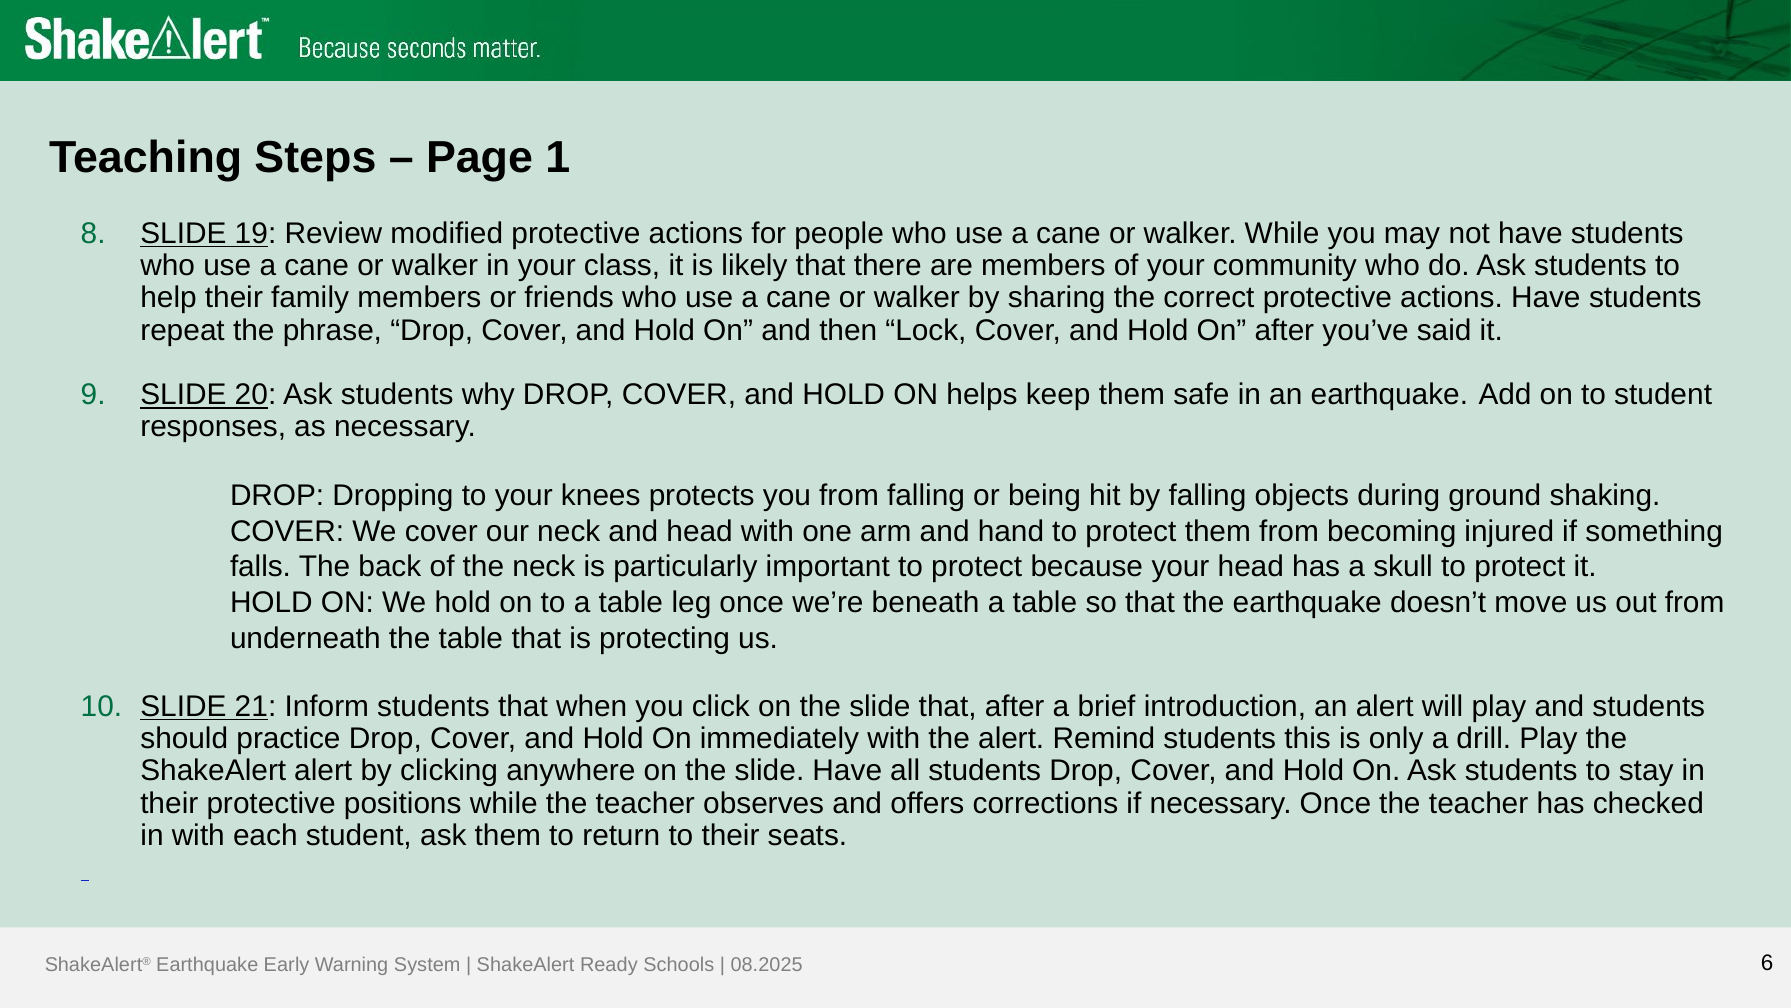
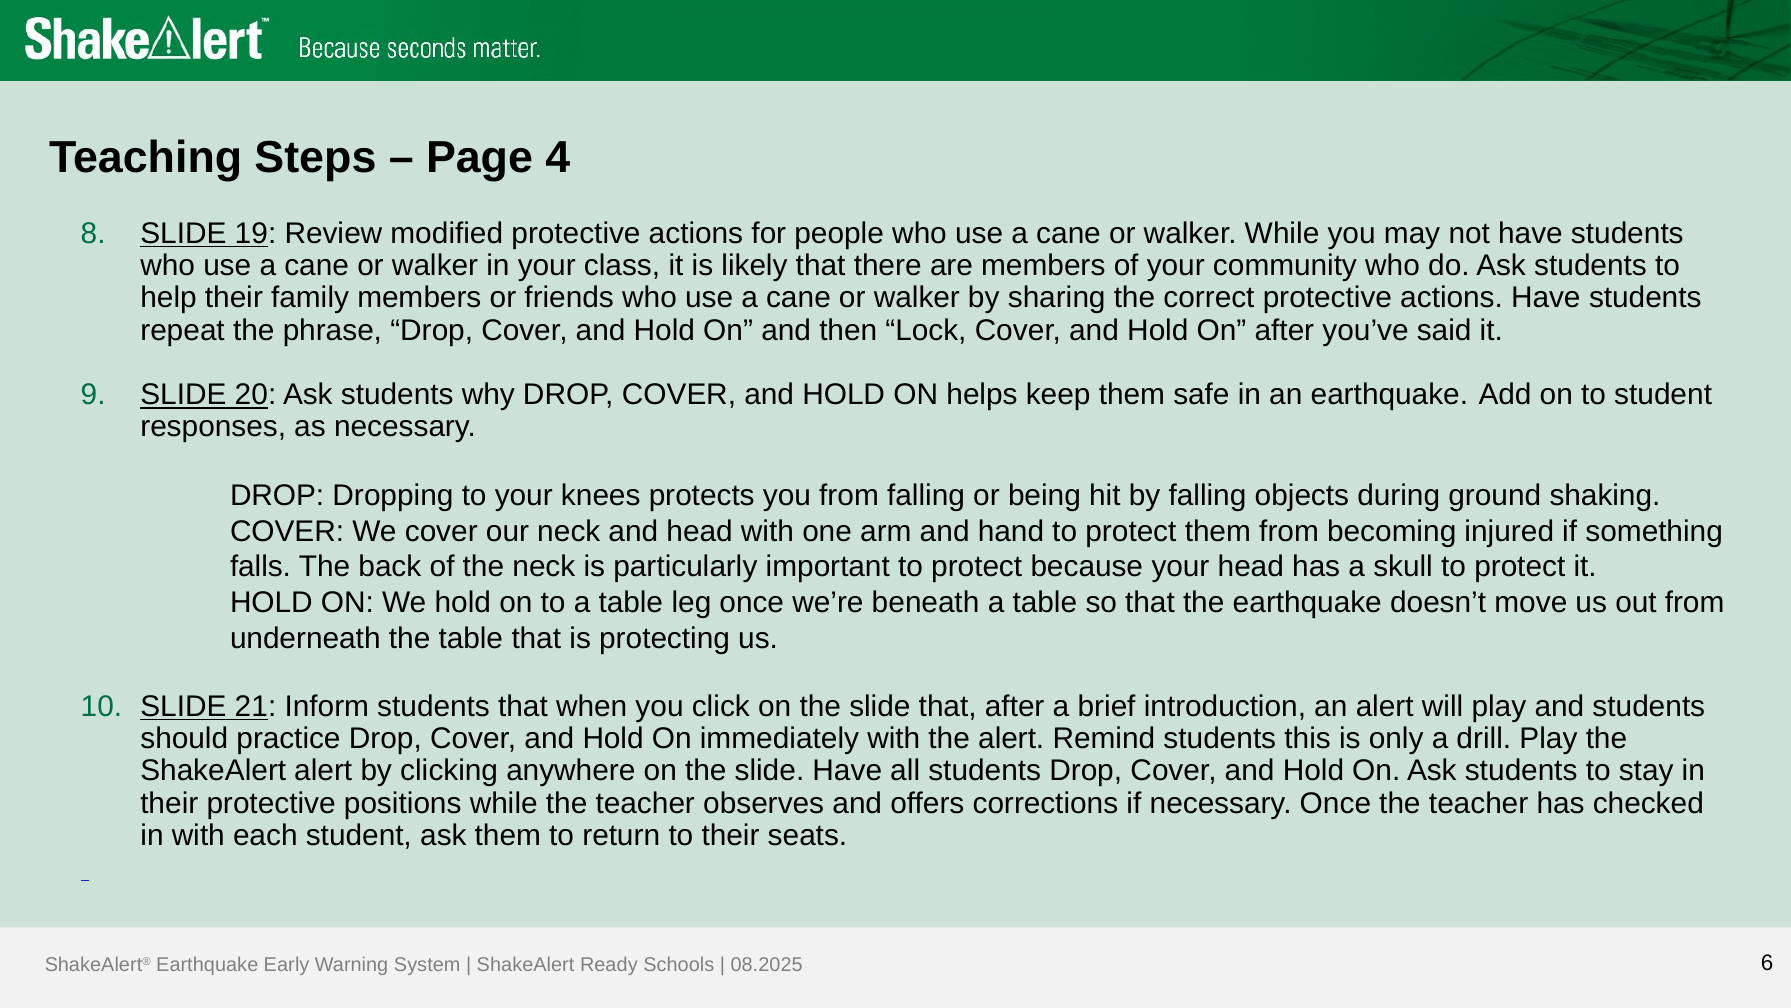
1: 1 -> 4
